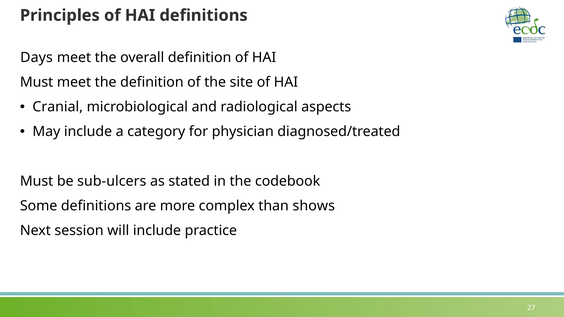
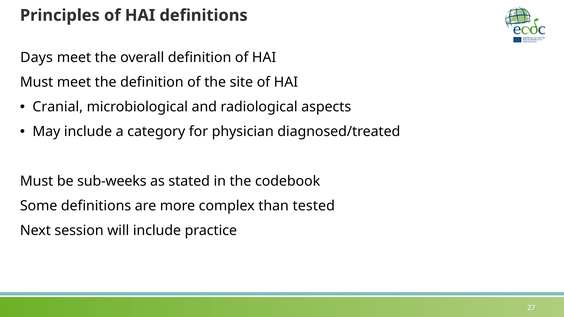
sub-ulcers: sub-ulcers -> sub-weeks
shows: shows -> tested
